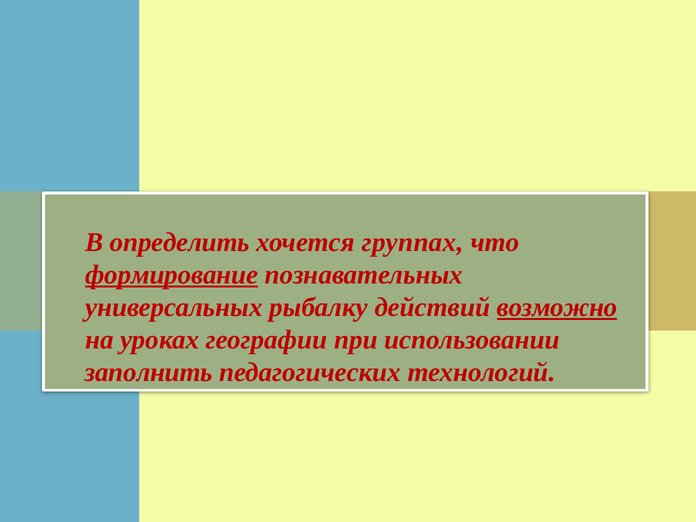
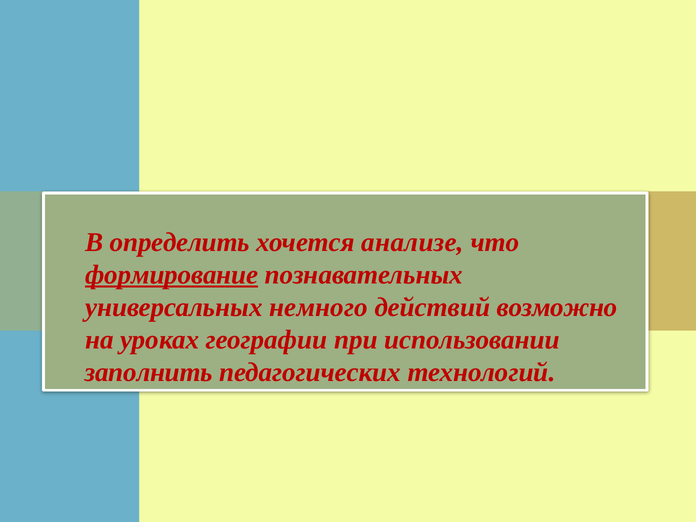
группах: группах -> анализе
рыбалку: рыбалку -> немного
возможно underline: present -> none
